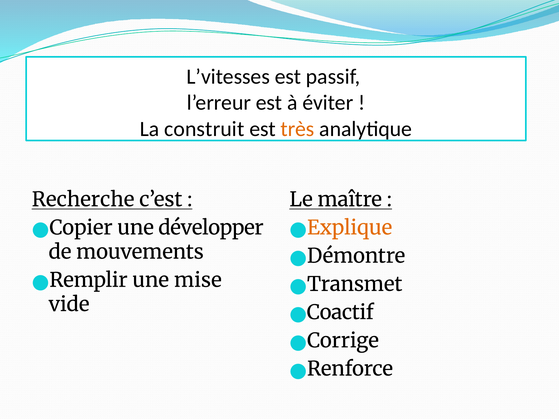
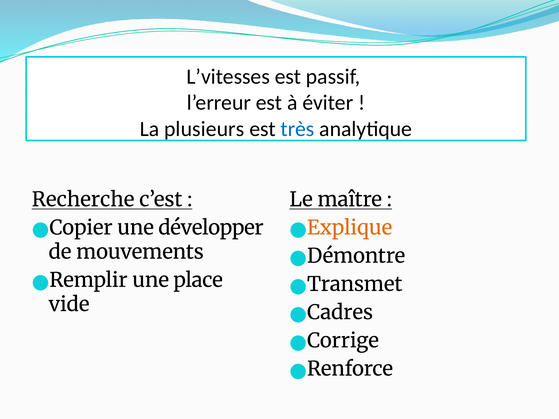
construit: construit -> plusieurs
très colour: orange -> blue
mise: mise -> place
Coactif: Coactif -> Cadres
